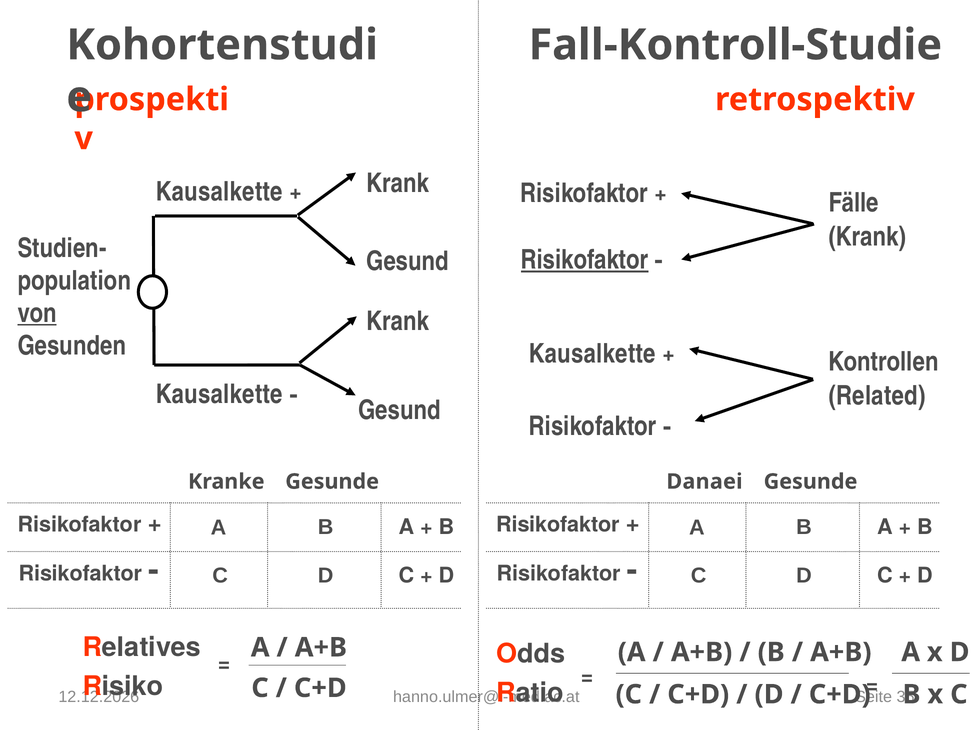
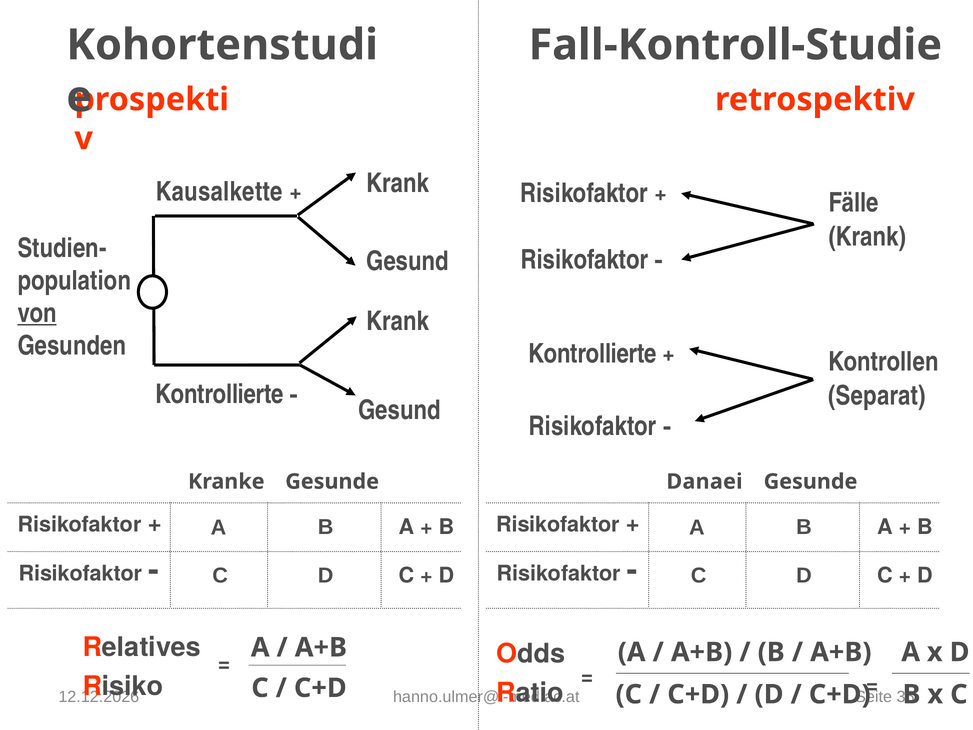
Risikofaktor at (585, 260) underline: present -> none
Kausalkette at (592, 354): Kausalkette -> Kontrollierte
Kausalkette at (219, 394): Kausalkette -> Kontrollierte
Related: Related -> Separat
